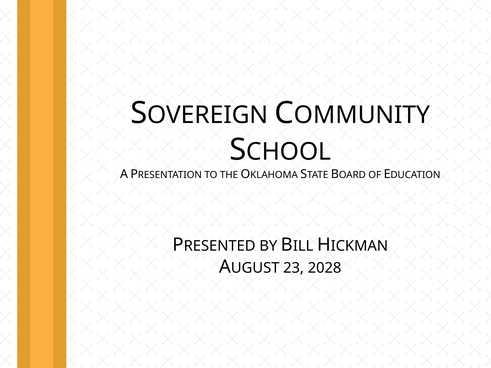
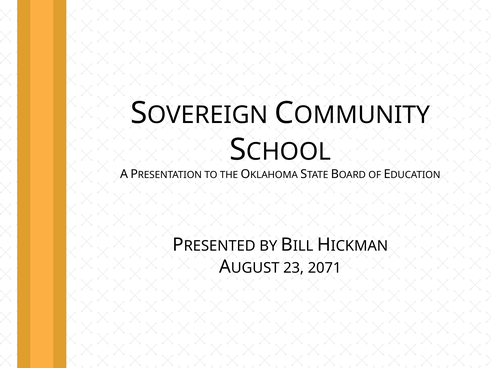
2028: 2028 -> 2071
